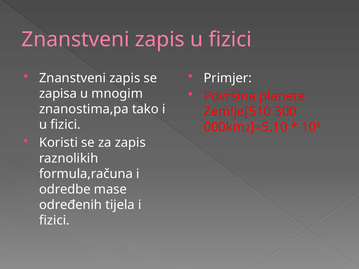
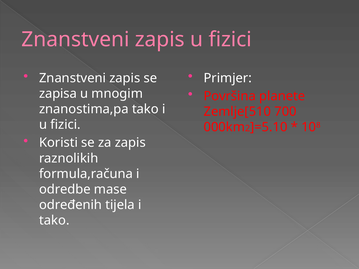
300: 300 -> 700
fizici at (54, 221): fizici -> tako
